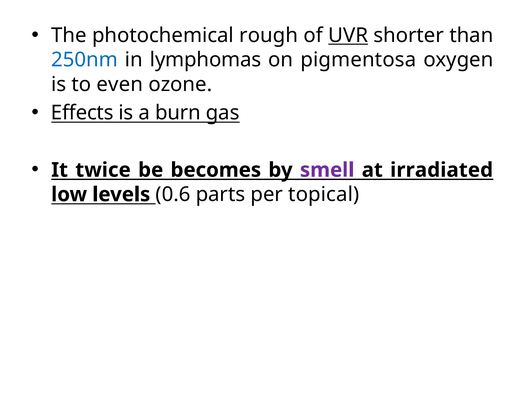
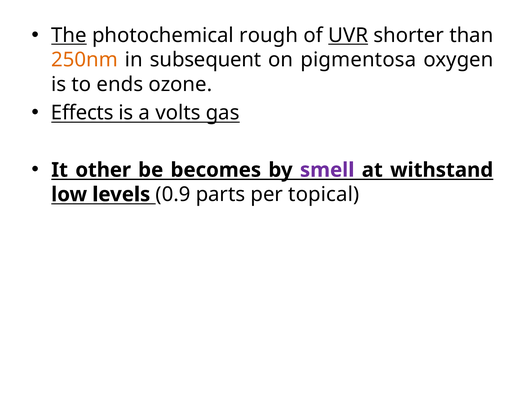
The underline: none -> present
250nm colour: blue -> orange
lymphomas: lymphomas -> subsequent
even: even -> ends
burn: burn -> volts
twice: twice -> other
irradiated: irradiated -> withstand
0.6: 0.6 -> 0.9
